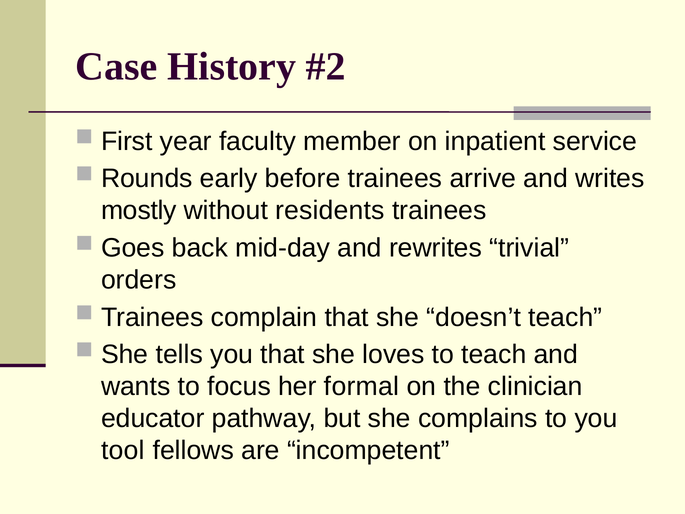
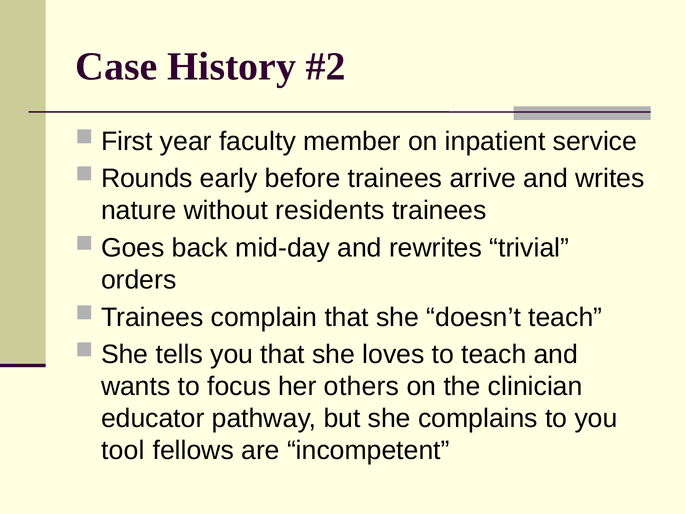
mostly: mostly -> nature
formal: formal -> others
